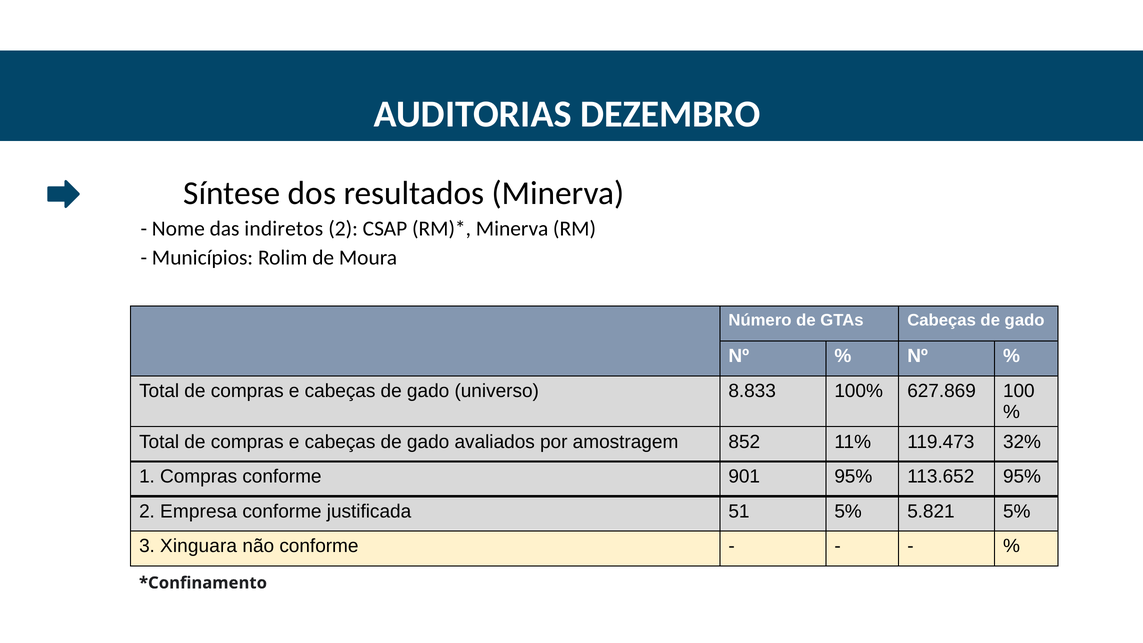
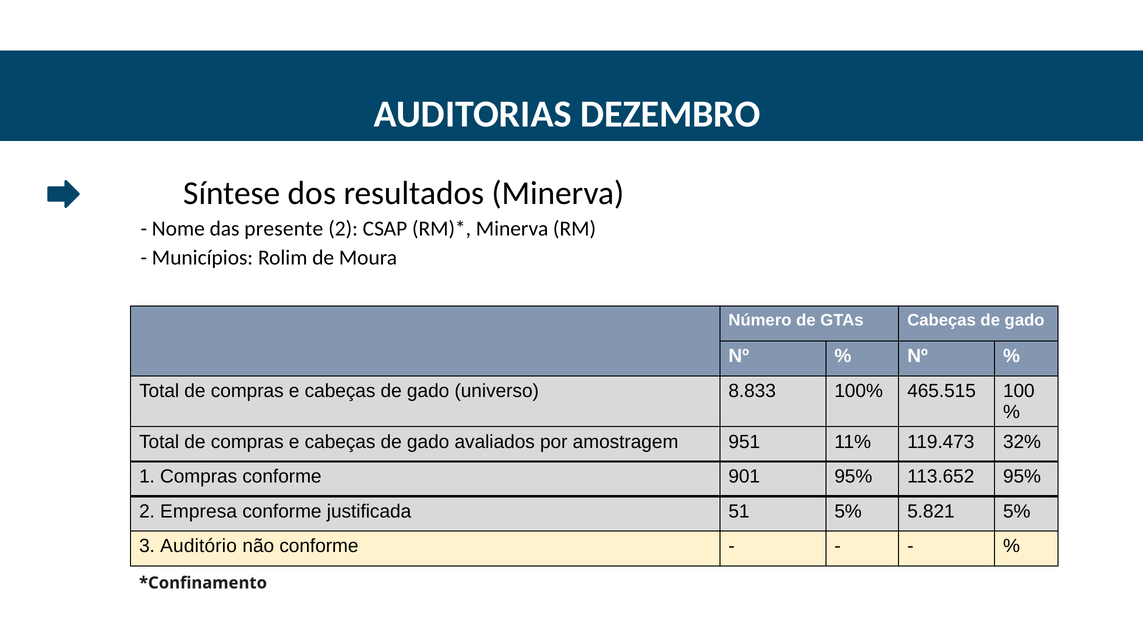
indiretos: indiretos -> presente
627.869: 627.869 -> 465.515
852: 852 -> 951
Xinguara: Xinguara -> Auditório
